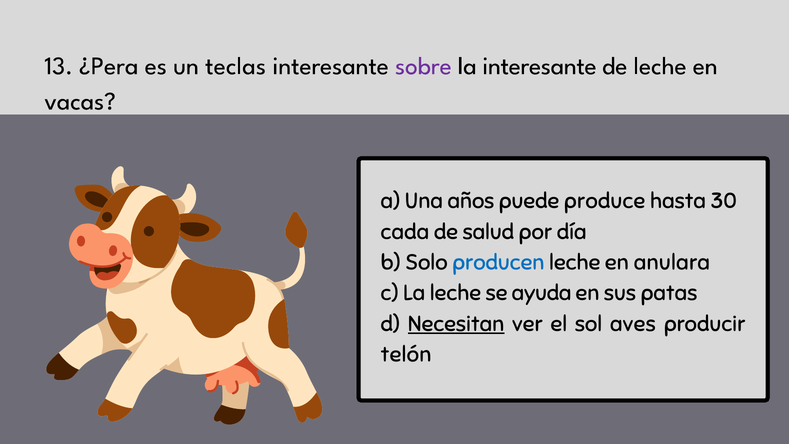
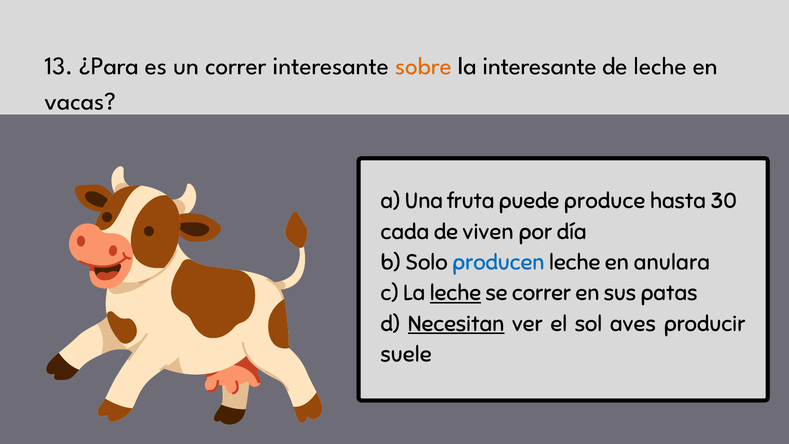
¿Pera: ¿Pera -> ¿Para
un teclas: teclas -> correr
sobre colour: purple -> orange
años: años -> fruta
salud: salud -> viven
leche at (455, 293) underline: none -> present
se ayuda: ayuda -> correr
telón: telón -> suele
